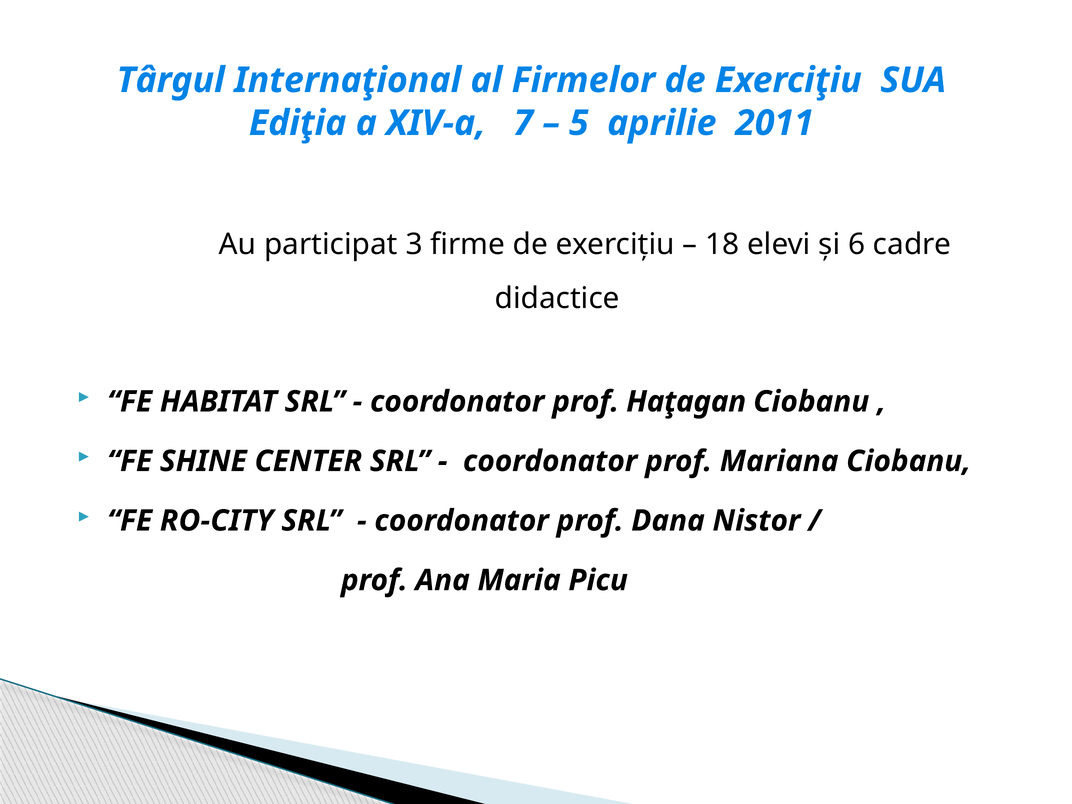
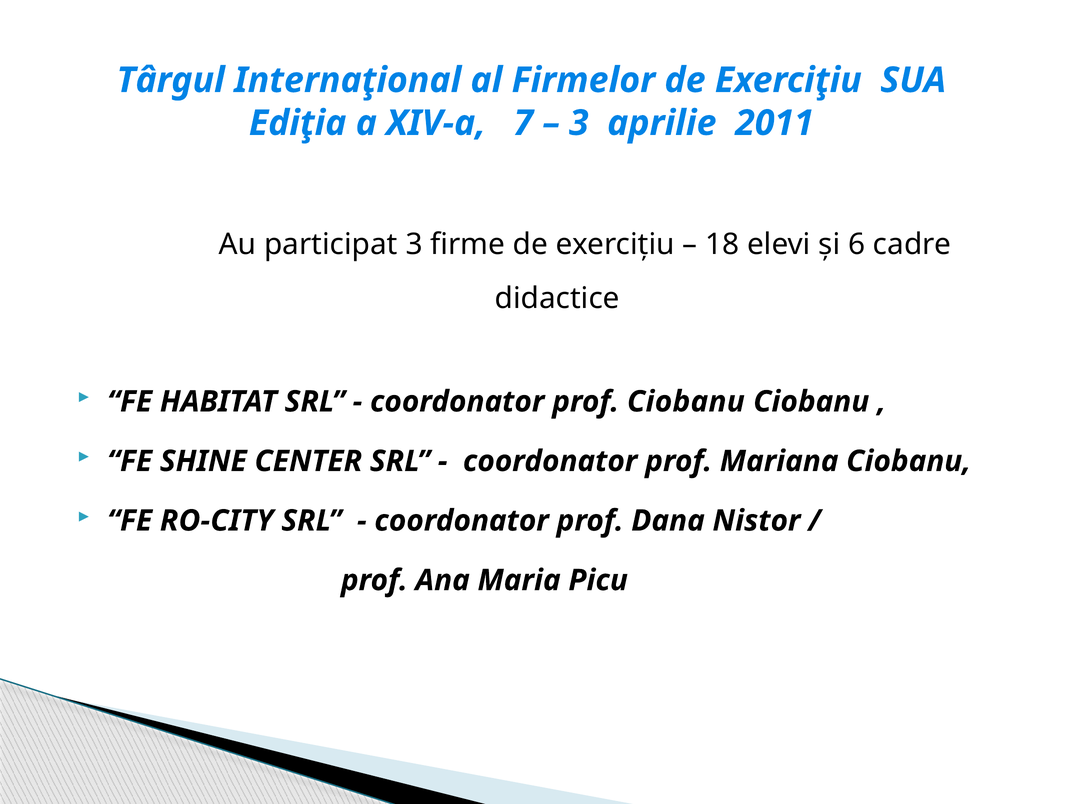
5 at (579, 123): 5 -> 3
prof Haţagan: Haţagan -> Ciobanu
